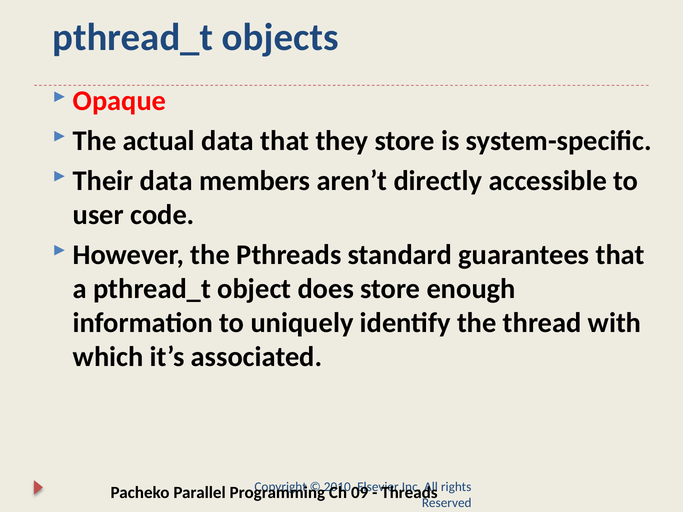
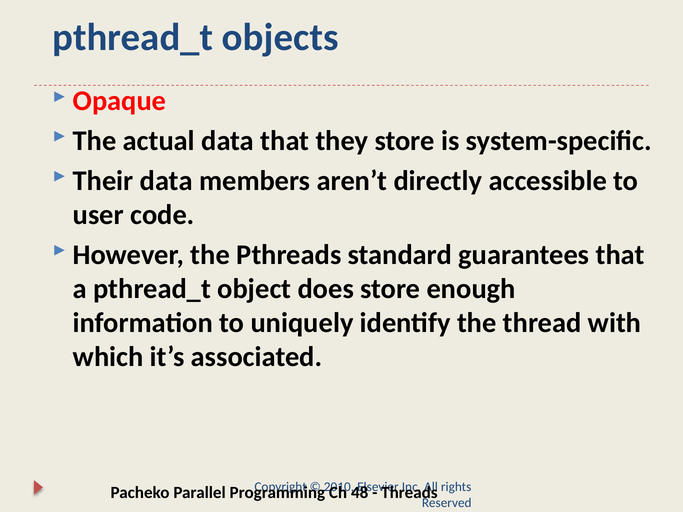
09: 09 -> 48
